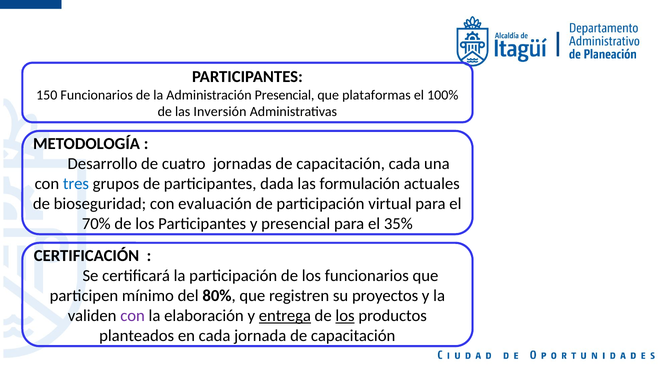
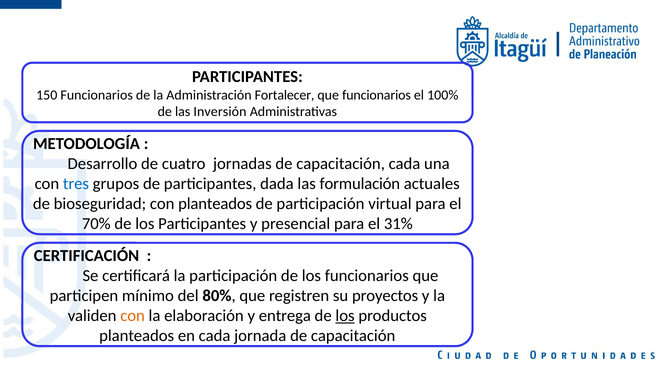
Administración Presencial: Presencial -> Fortalecer
que plataformas: plataformas -> funcionarios
con evaluación: evaluación -> planteados
35%: 35% -> 31%
con at (133, 315) colour: purple -> orange
entrega underline: present -> none
